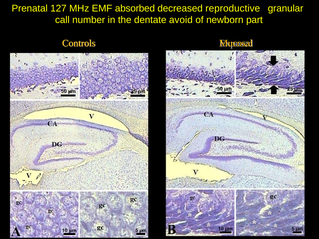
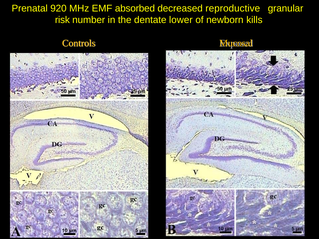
127: 127 -> 920
call: call -> risk
avoid: avoid -> lower
part: part -> kills
